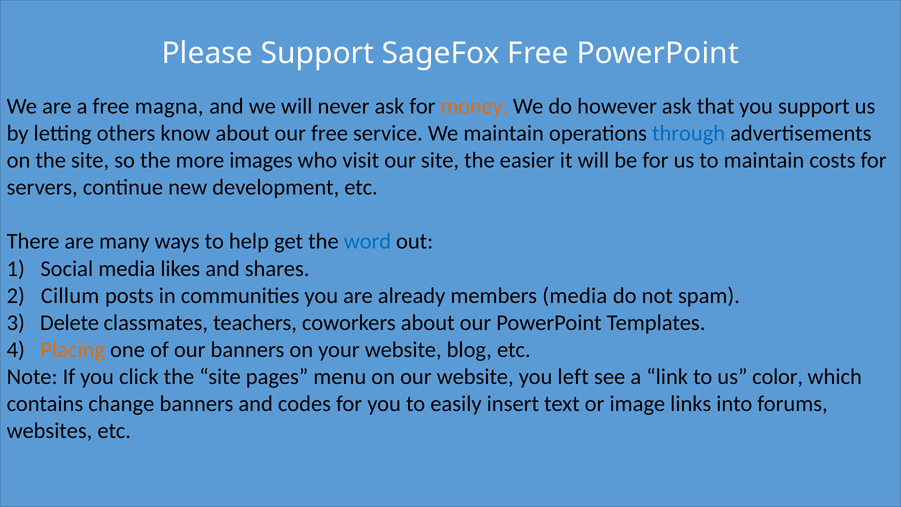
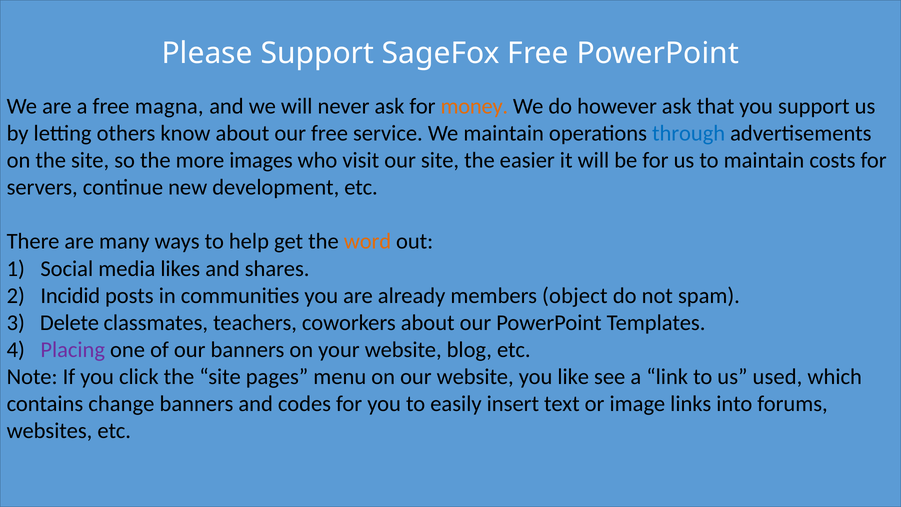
word colour: blue -> orange
Cillum: Cillum -> Incidid
members media: media -> object
Placing colour: orange -> purple
left: left -> like
color: color -> used
